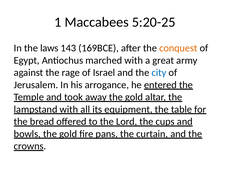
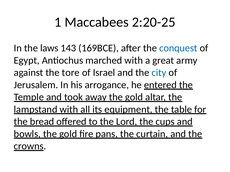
5:20-25: 5:20-25 -> 2:20-25
conquest colour: orange -> blue
rage: rage -> tore
